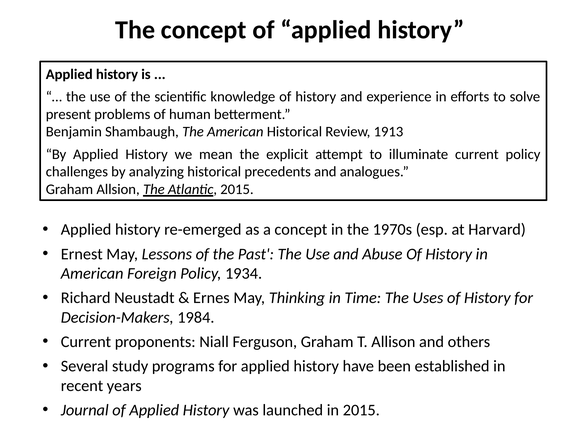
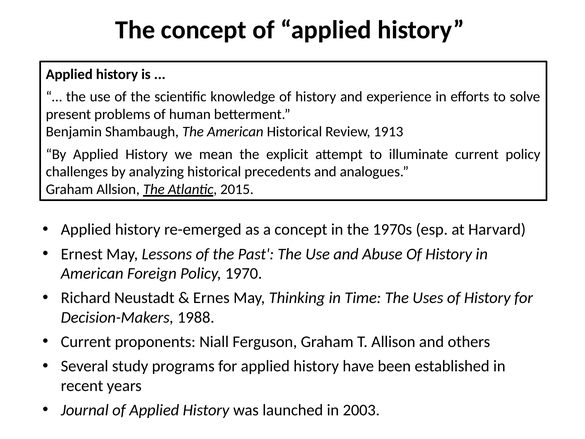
1934: 1934 -> 1970
1984: 1984 -> 1988
in 2015: 2015 -> 2003
